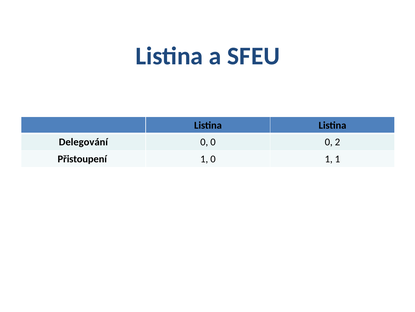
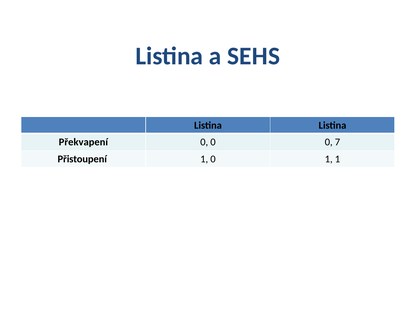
SFEU: SFEU -> SEHS
Delegování: Delegování -> Překvapení
2: 2 -> 7
